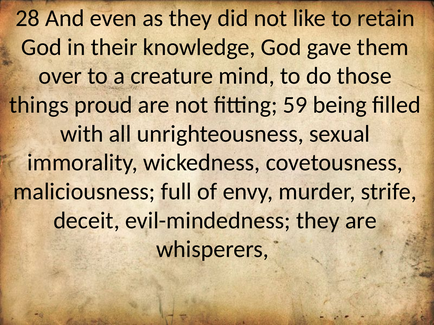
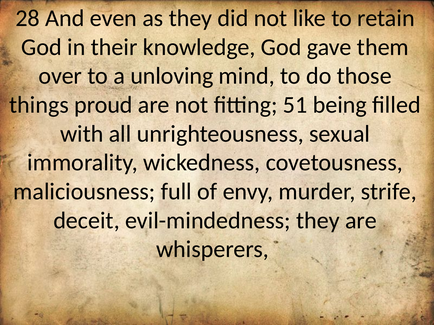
creature: creature -> unloving
59: 59 -> 51
